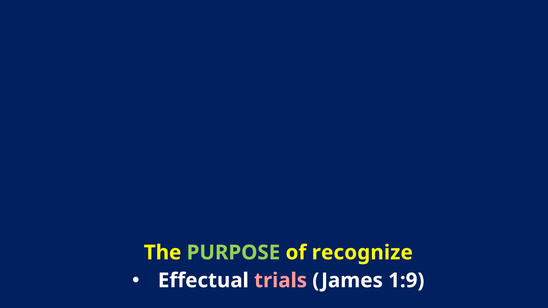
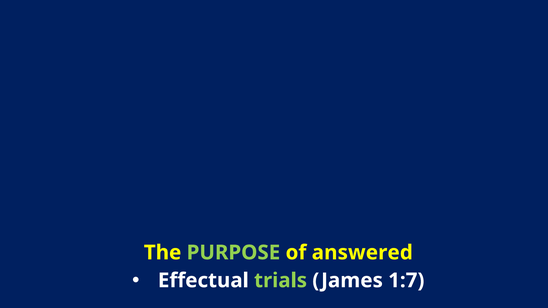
recognize: recognize -> answered
trials colour: pink -> light green
1:9: 1:9 -> 1:7
